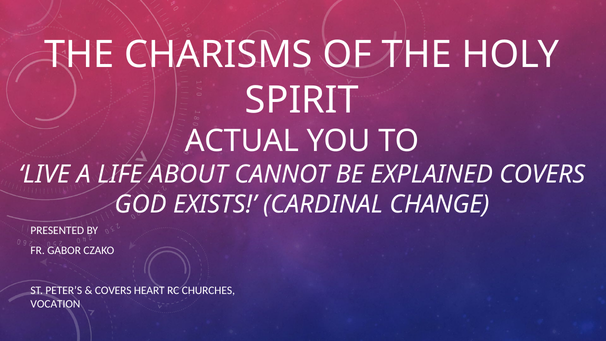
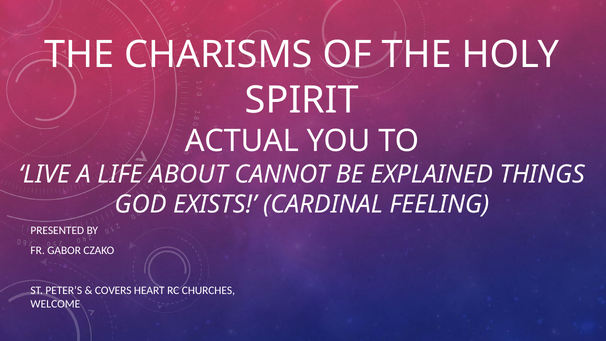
EXPLAINED COVERS: COVERS -> THINGS
CHANGE: CHANGE -> FEELING
VOCATION: VOCATION -> WELCOME
